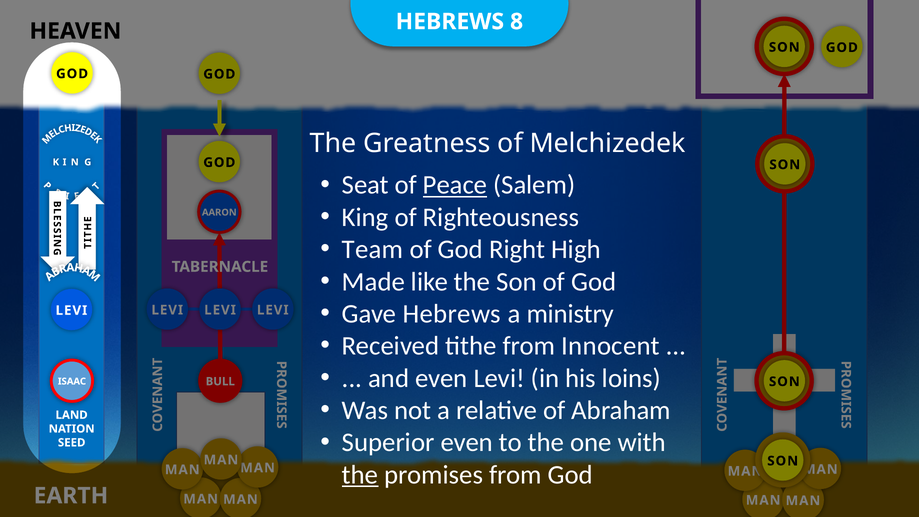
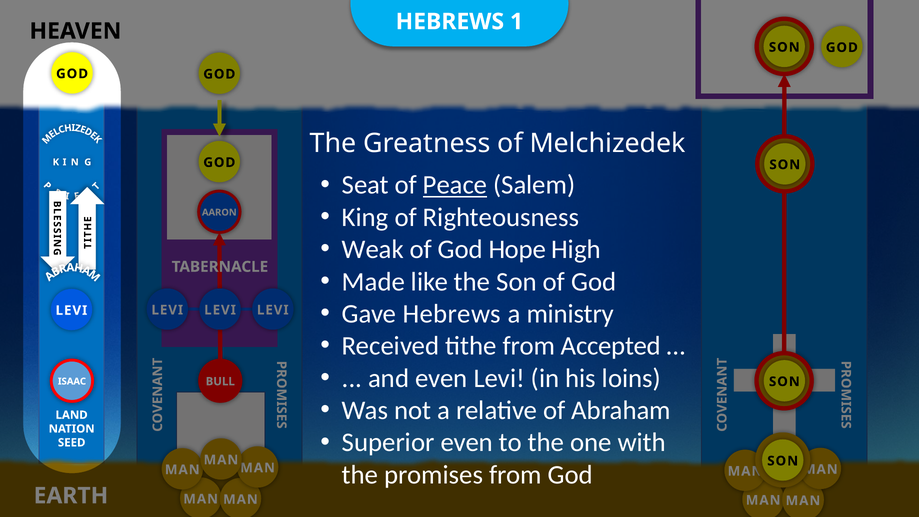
8: 8 -> 1
Team: Team -> Weak
Right: Right -> Hope
Innocent: Innocent -> Accepted
the at (360, 475) underline: present -> none
